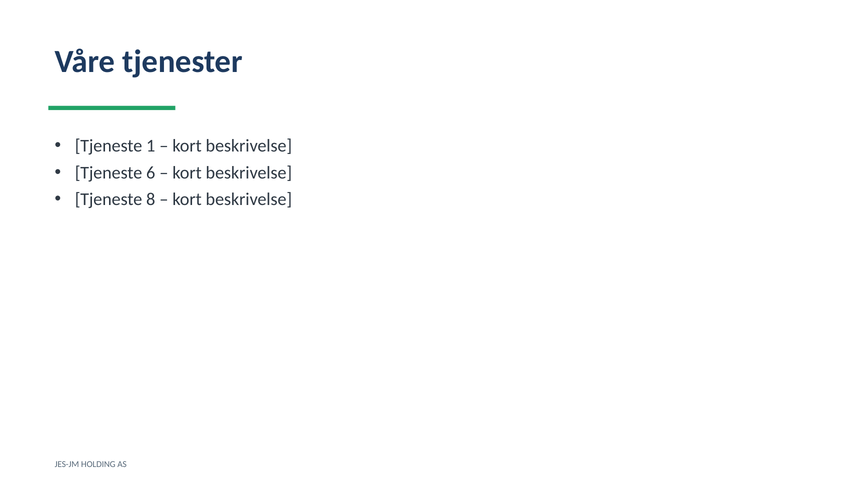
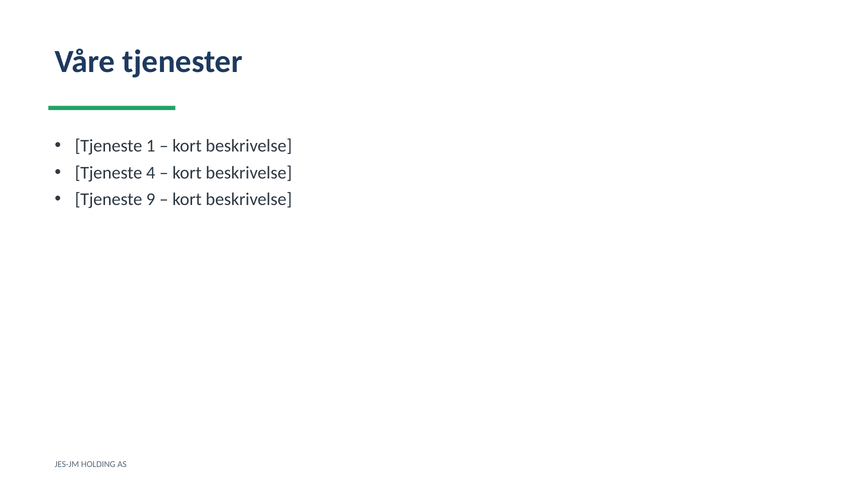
6: 6 -> 4
8: 8 -> 9
